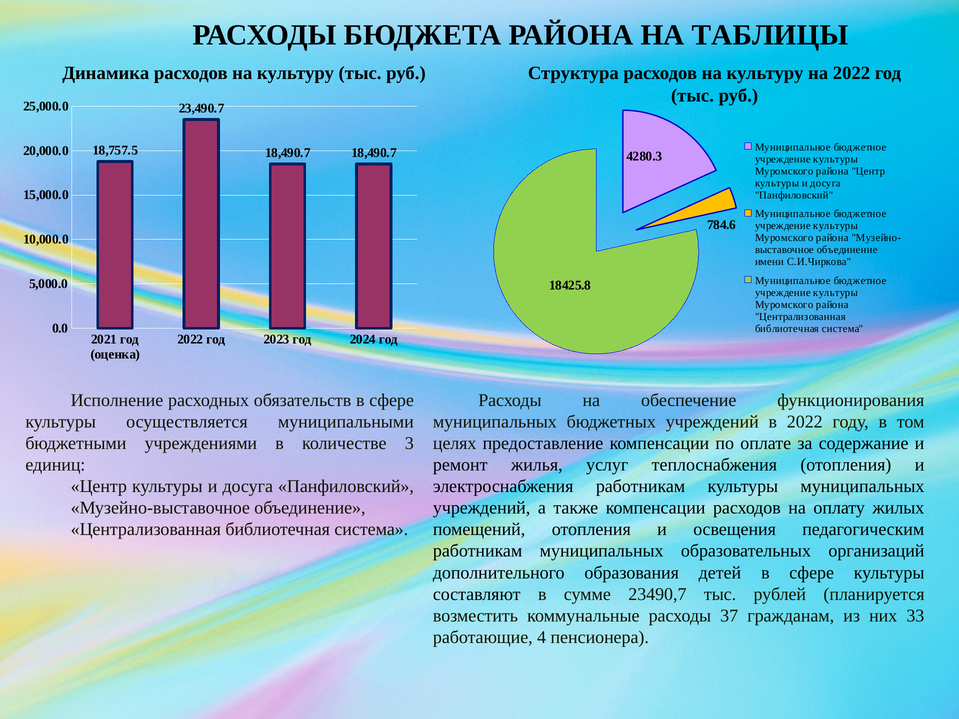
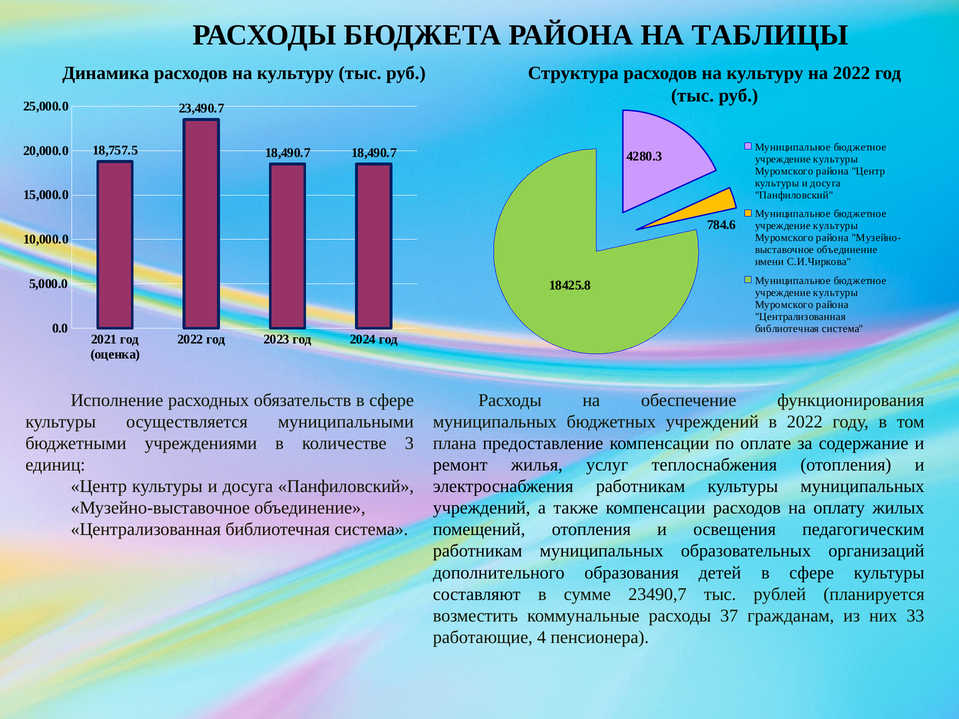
целях: целях -> плана
